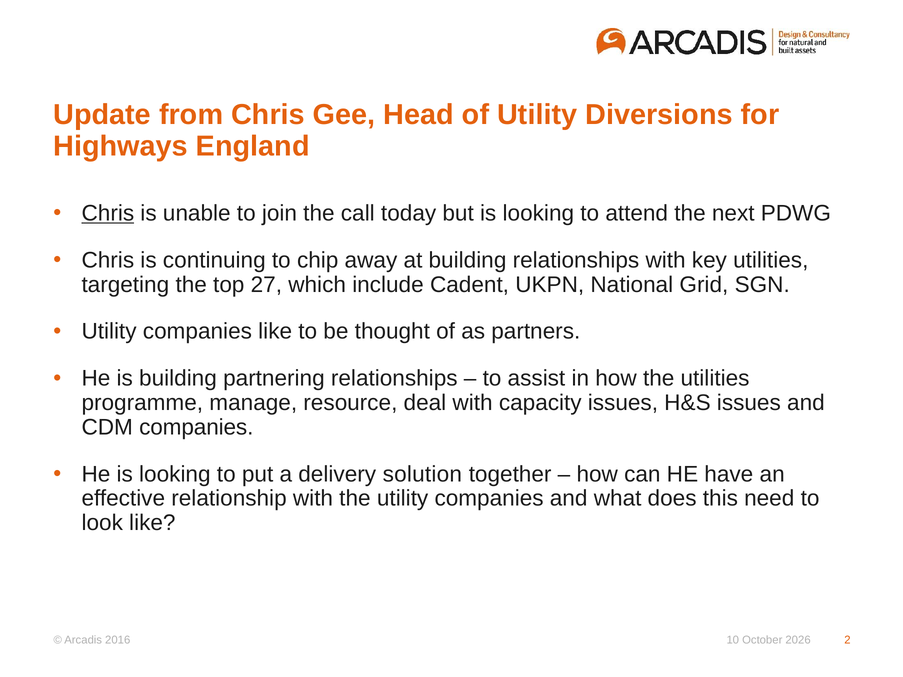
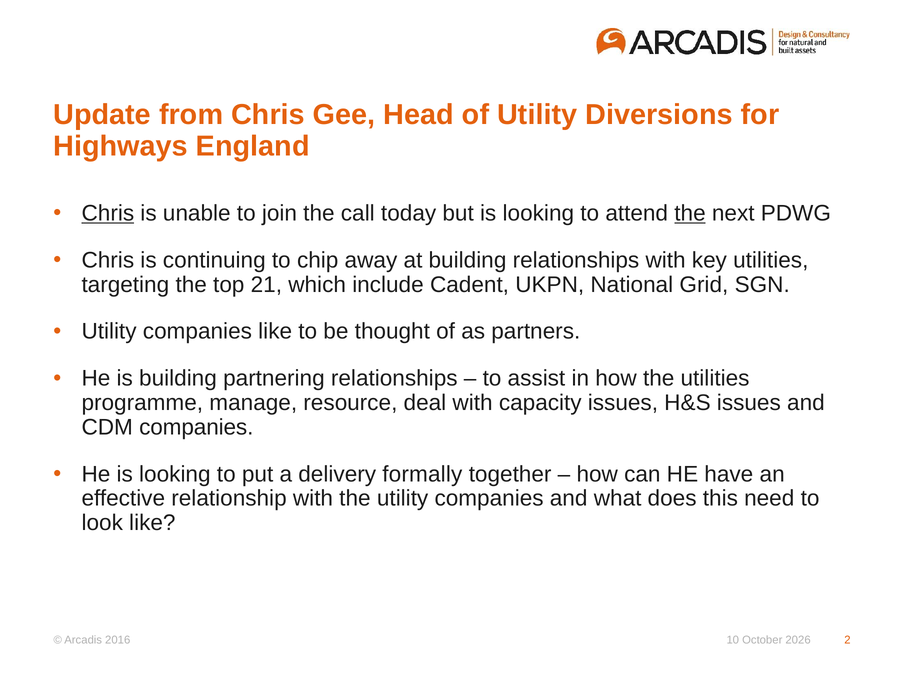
the at (690, 213) underline: none -> present
27: 27 -> 21
solution: solution -> formally
